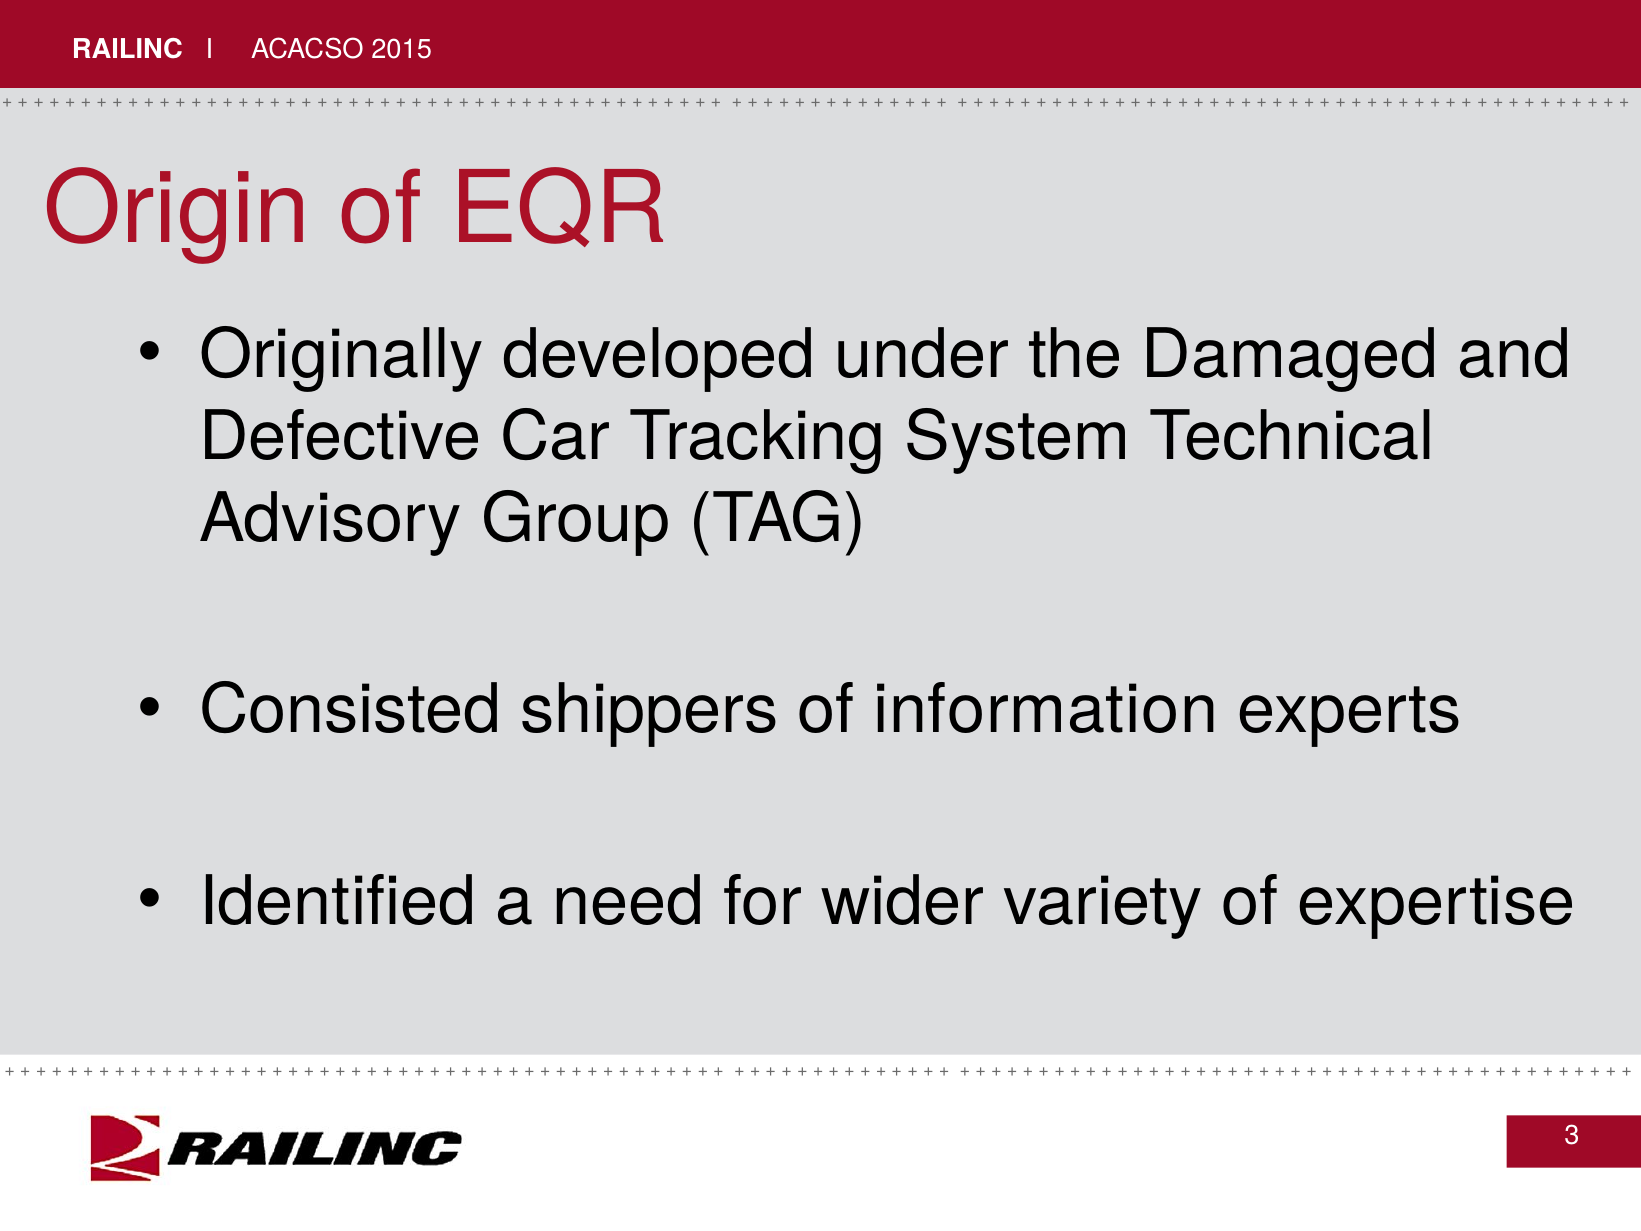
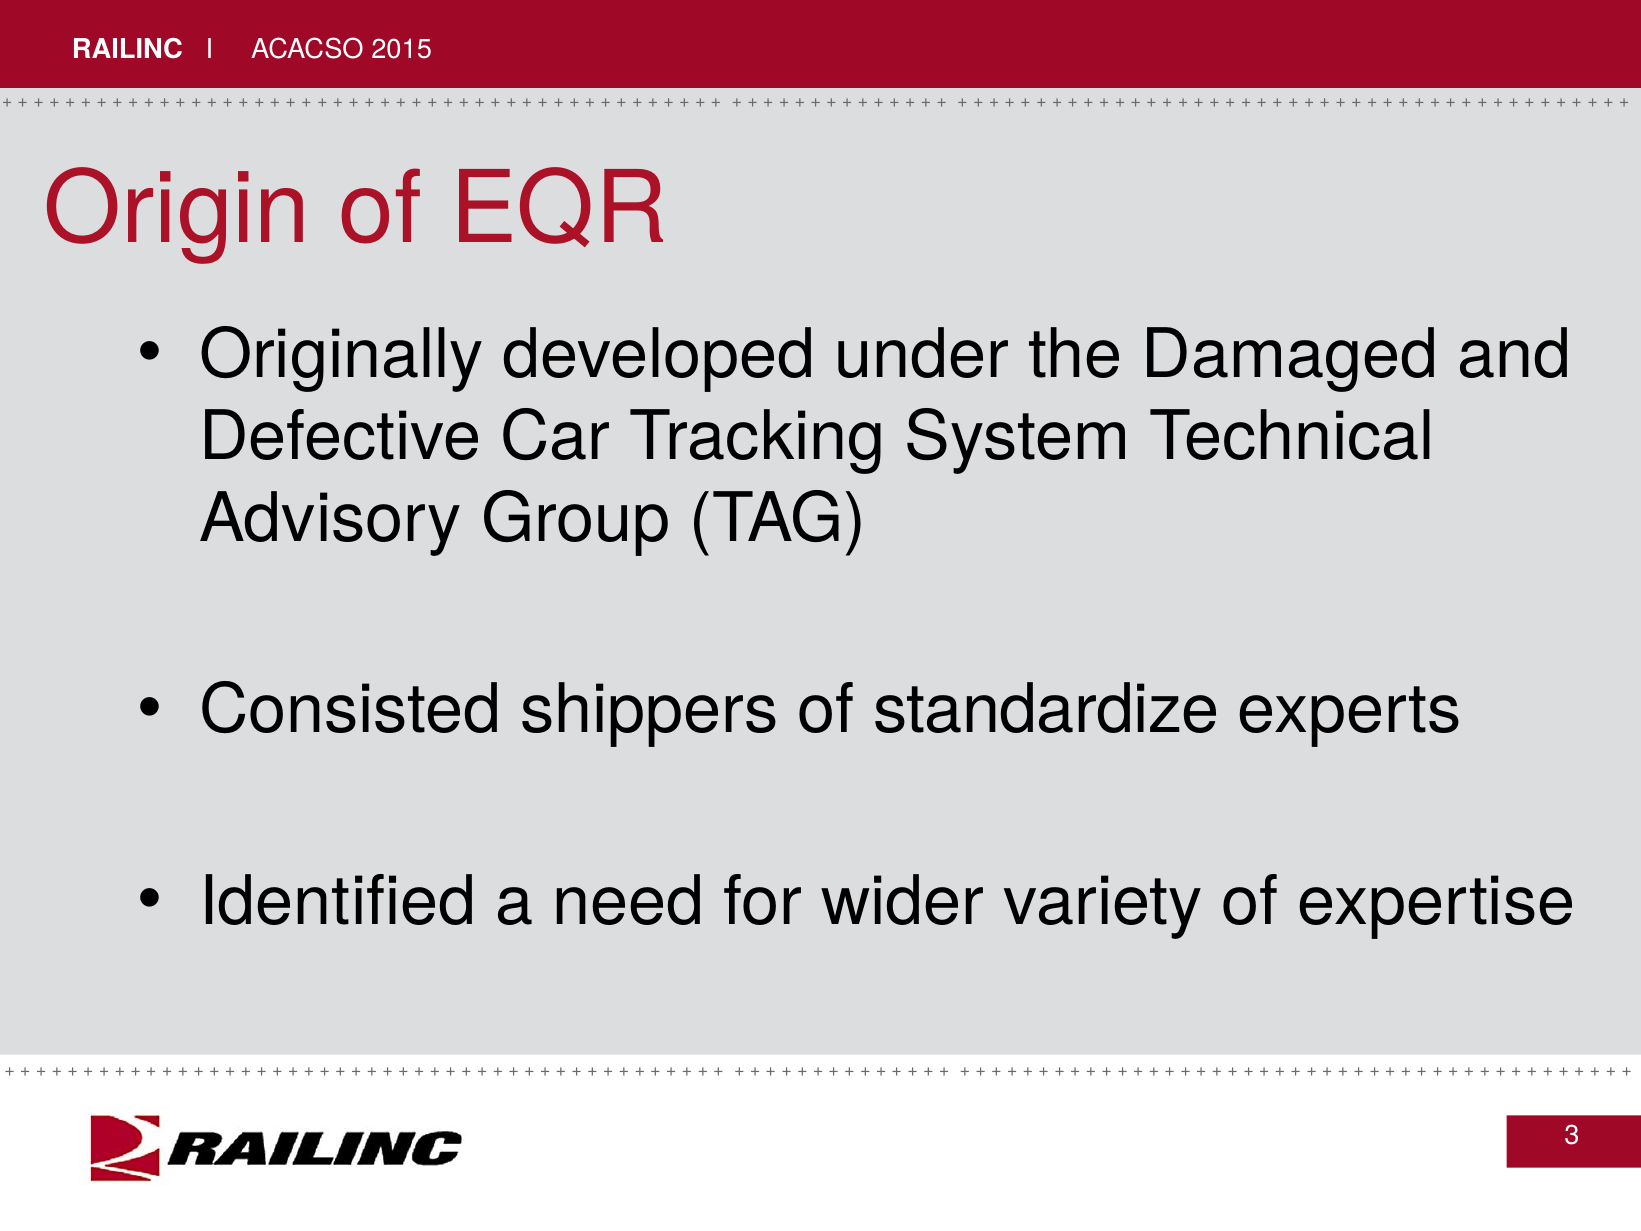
information: information -> standardize
